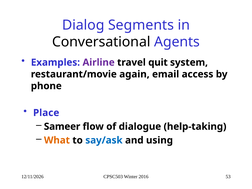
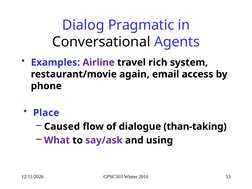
Segments: Segments -> Pragmatic
quit: quit -> rich
Sameer: Sameer -> Caused
help-taking: help-taking -> than-taking
What colour: orange -> purple
say/ask colour: blue -> purple
